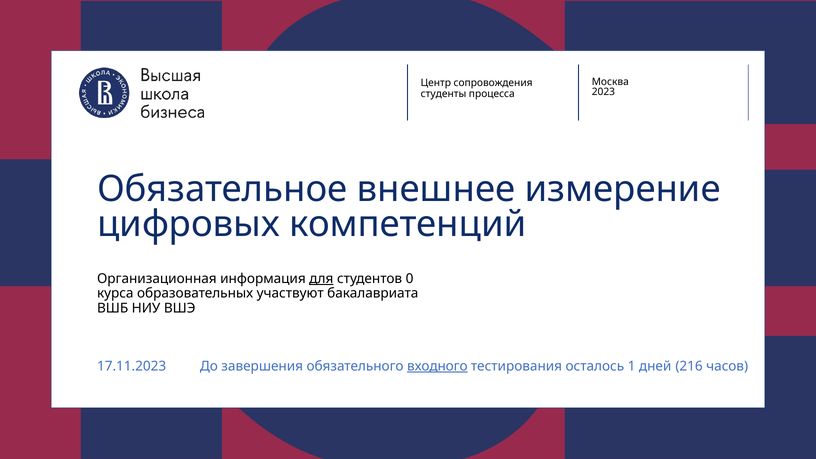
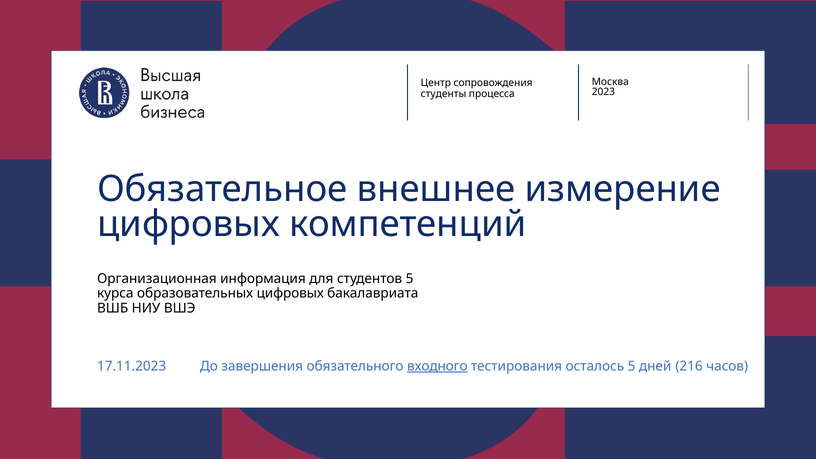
для underline: present -> none
студентов 0: 0 -> 5
образовательных участвуют: участвуют -> цифровых
осталось 1: 1 -> 5
